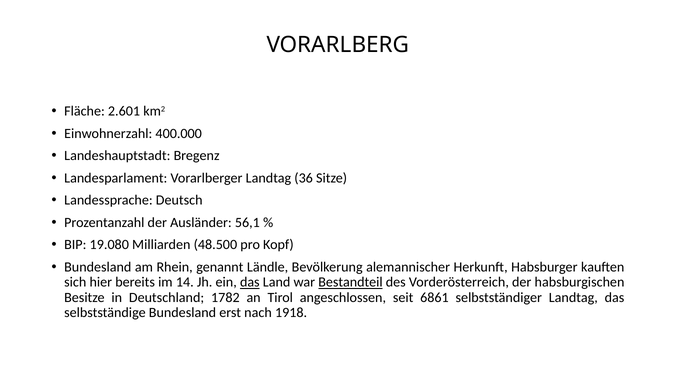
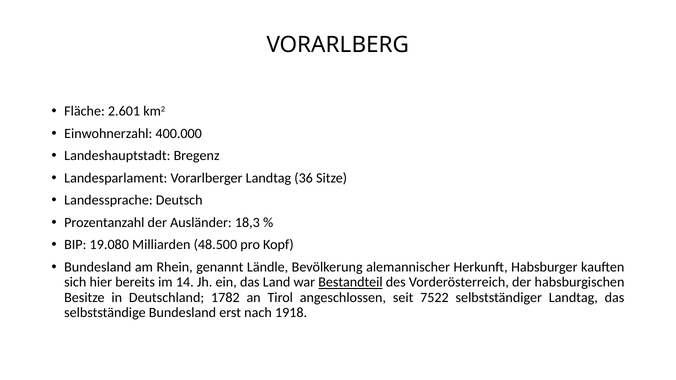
56,1: 56,1 -> 18,3
das at (250, 282) underline: present -> none
6861: 6861 -> 7522
